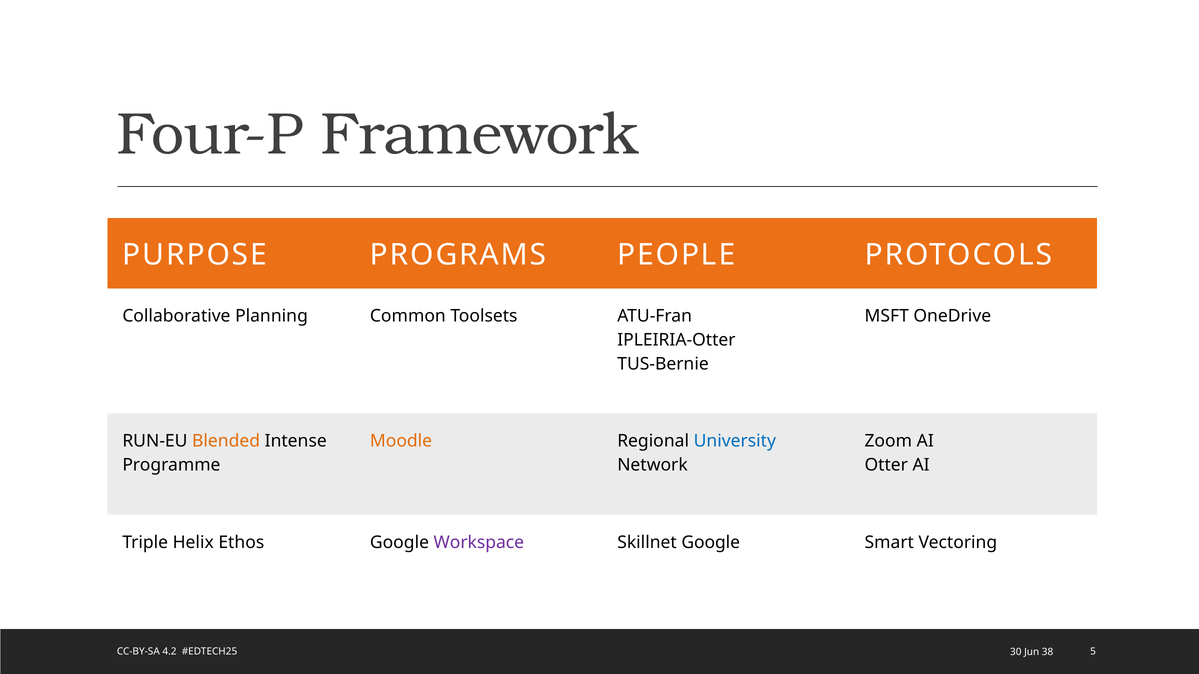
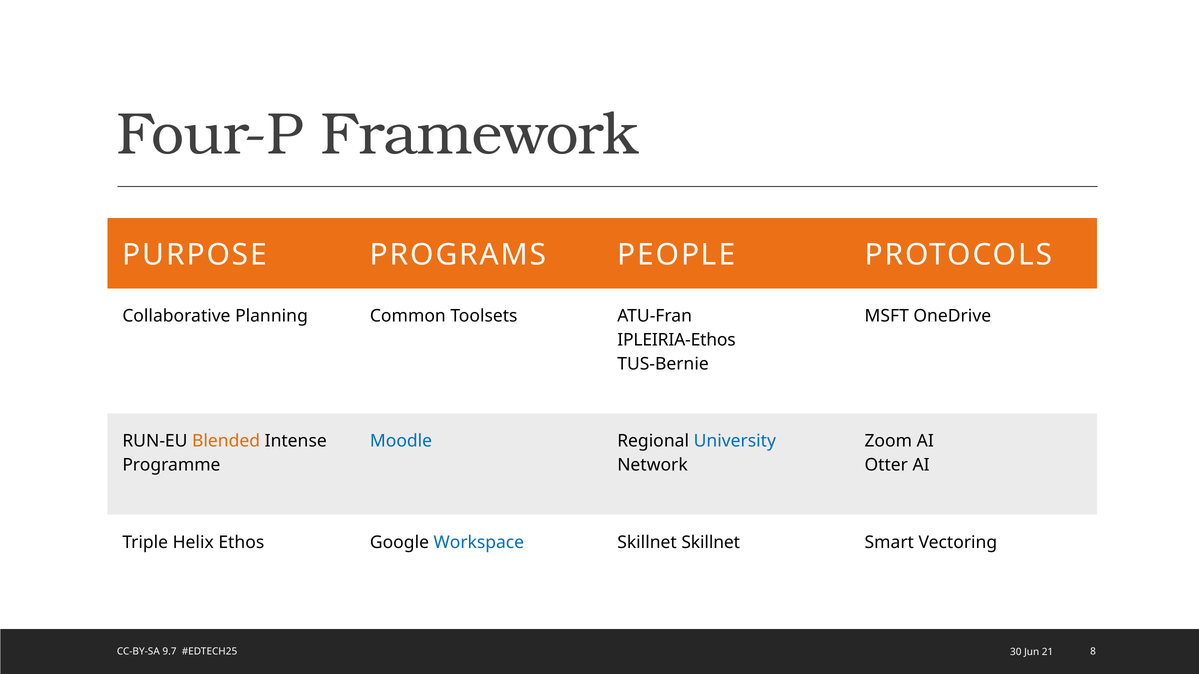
IPLEIRIA-Otter: IPLEIRIA-Otter -> IPLEIRIA-Ethos
Moodle colour: orange -> blue
Workspace colour: purple -> blue
Skillnet Google: Google -> Skillnet
4.2: 4.2 -> 9.7
5: 5 -> 8
38: 38 -> 21
